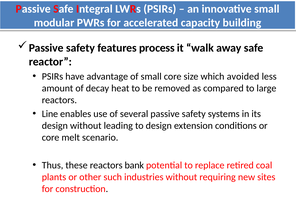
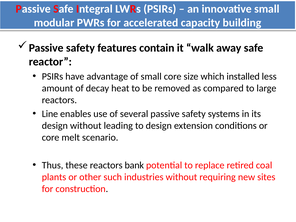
process: process -> contain
avoided: avoided -> installed
